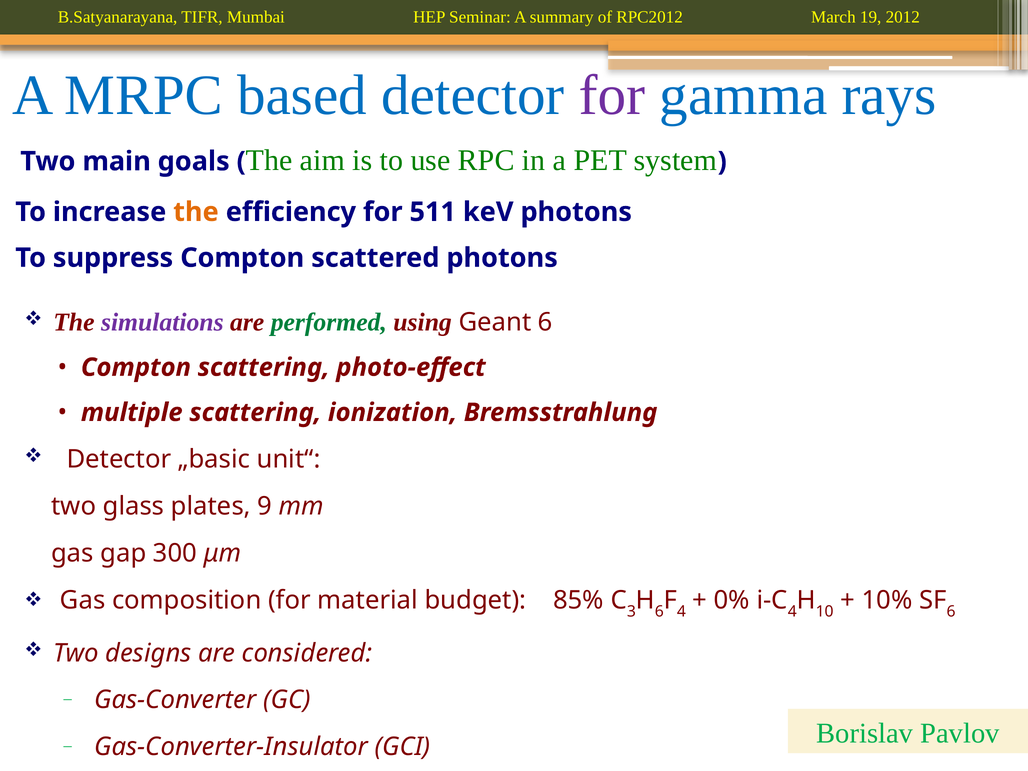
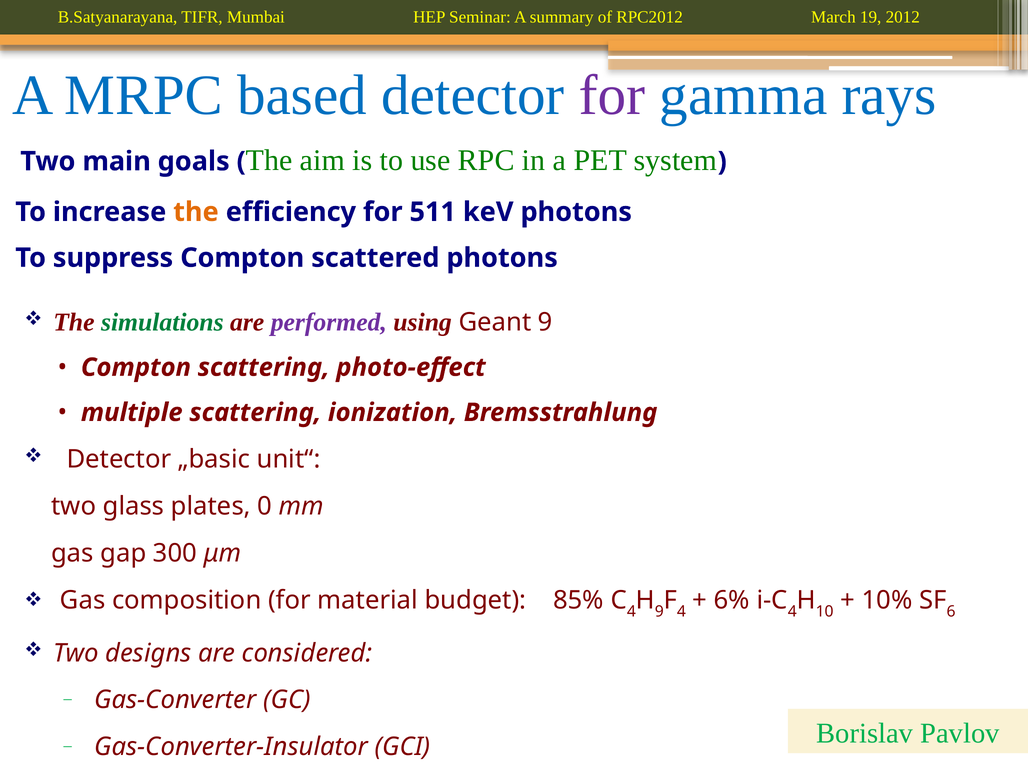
simulations colour: purple -> green
performed colour: green -> purple
Geant 6: 6 -> 9
9: 9 -> 0
3 at (631, 611): 3 -> 4
6 at (659, 611): 6 -> 9
0%: 0% -> 6%
